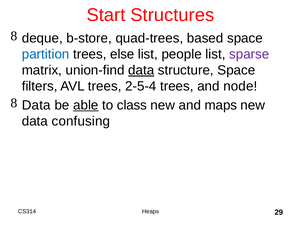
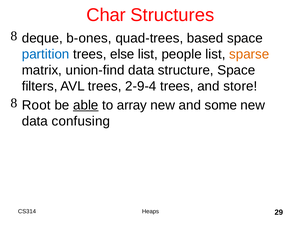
Start: Start -> Char
b-store: b-store -> b-ones
sparse colour: purple -> orange
data at (141, 70) underline: present -> none
2-5-4: 2-5-4 -> 2-9-4
node: node -> store
Data at (36, 105): Data -> Root
class: class -> array
maps: maps -> some
